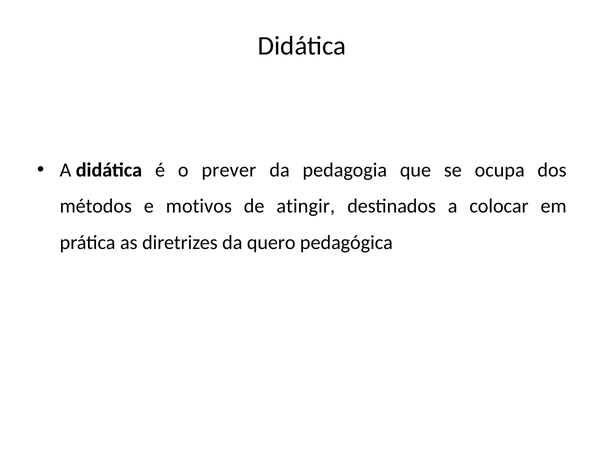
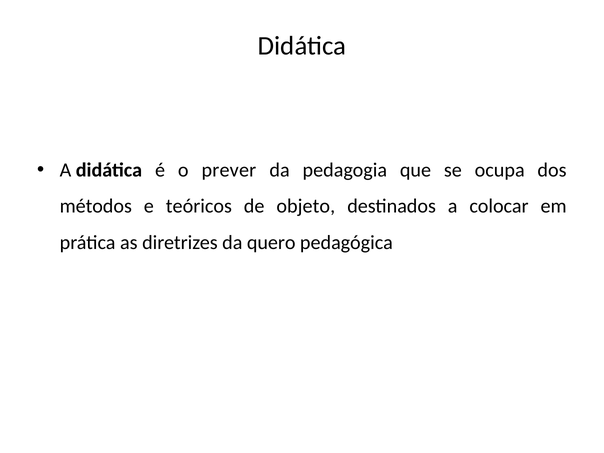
motivos: motivos -> teóricos
atingir: atingir -> objeto
